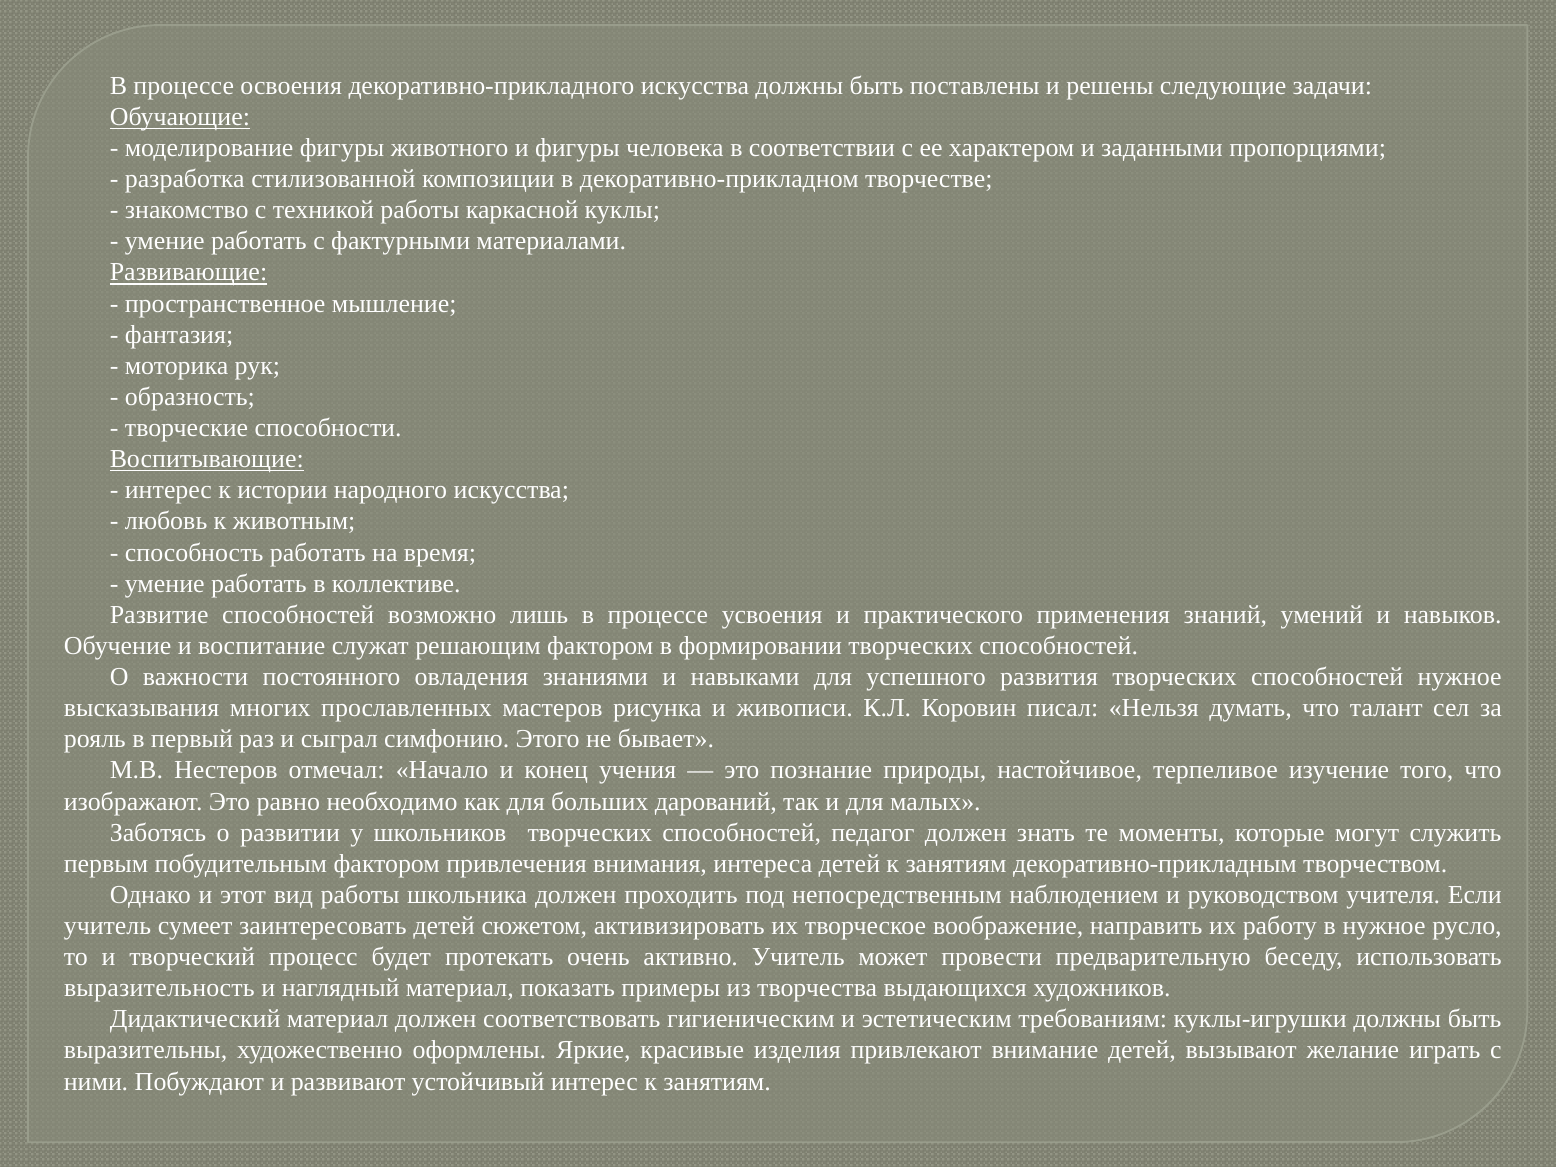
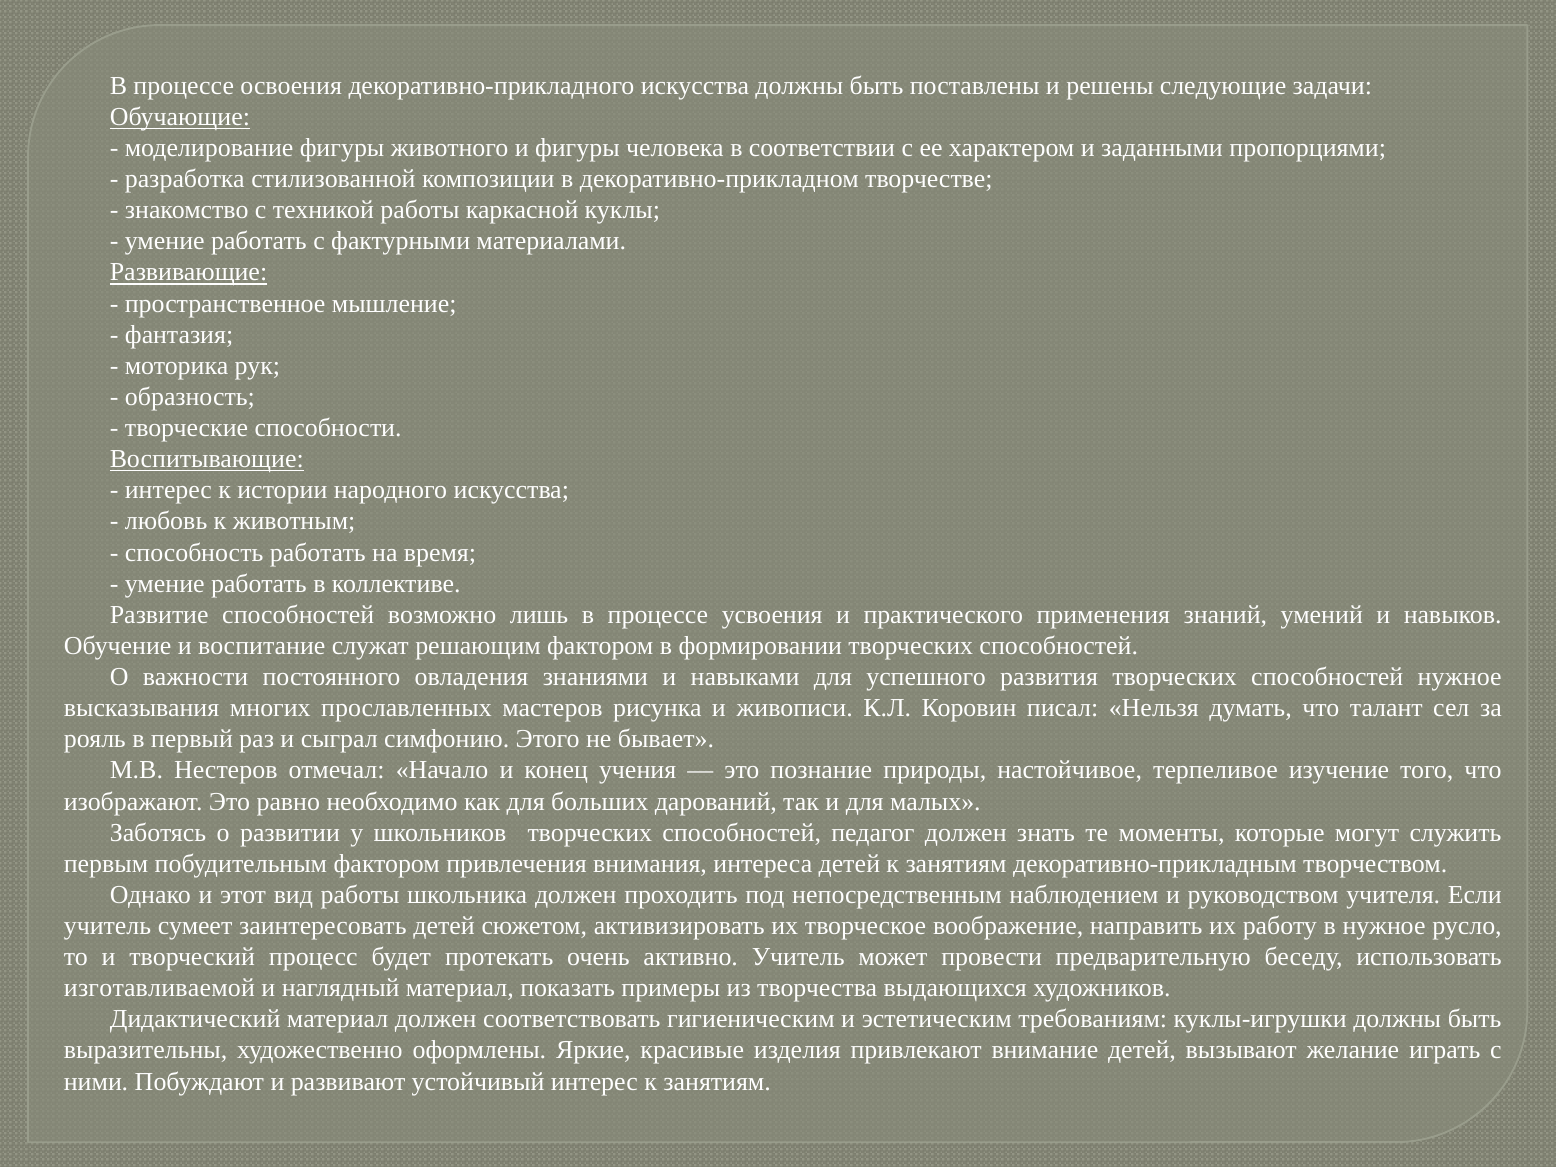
выразительность: выразительность -> изготавливаемой
